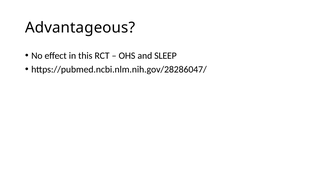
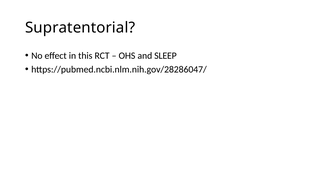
Advantageous: Advantageous -> Supratentorial
